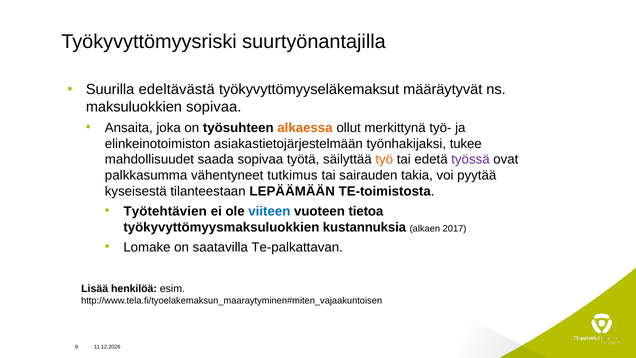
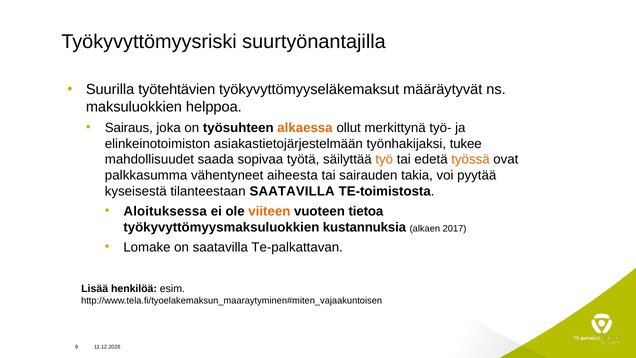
edeltävästä: edeltävästä -> työtehtävien
maksuluokkien sopivaa: sopivaa -> helppoa
Ansaita: Ansaita -> Sairaus
työssä colour: purple -> orange
tutkimus: tutkimus -> aiheesta
tilanteestaan LEPÄÄMÄÄN: LEPÄÄMÄÄN -> SAATAVILLA
Työtehtävien: Työtehtävien -> Aloituksessa
viiteen colour: blue -> orange
